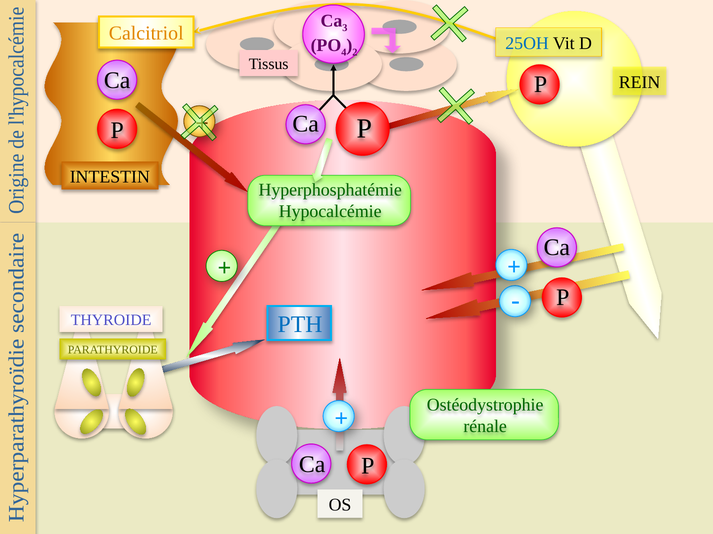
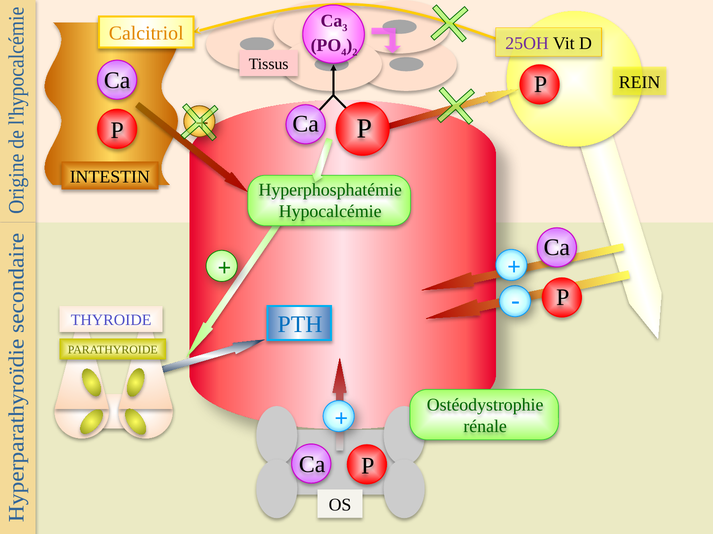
25OH colour: blue -> purple
